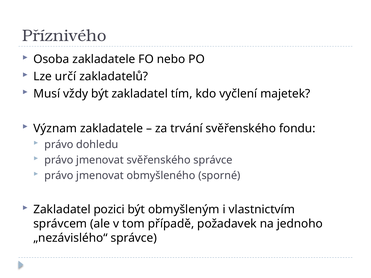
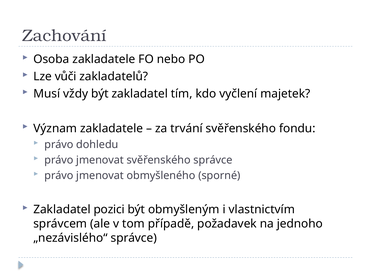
Příznivého: Příznivého -> Zachování
určí: určí -> vůči
